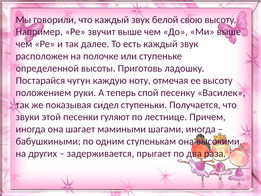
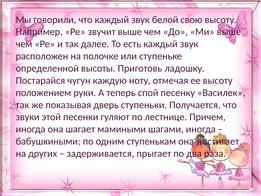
сидел: сидел -> дверь
высокими: высокими -> достигает
